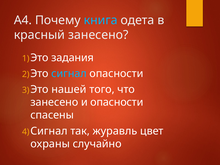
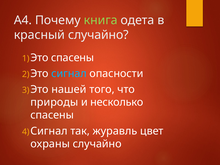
книга colour: light blue -> light green
красный занесено: занесено -> случайно
Это задания: задания -> спасены
занесено at (54, 102): занесено -> природы
и опасности: опасности -> несколько
